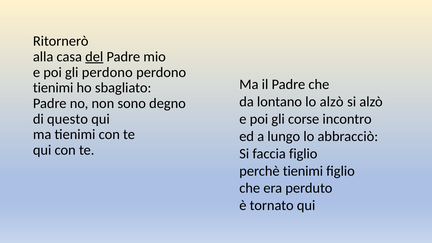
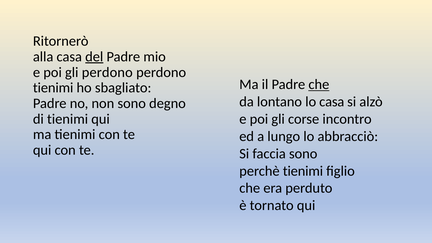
che at (319, 84) underline: none -> present
lo alzò: alzò -> casa
di questo: questo -> tienimi
faccia figlio: figlio -> sono
